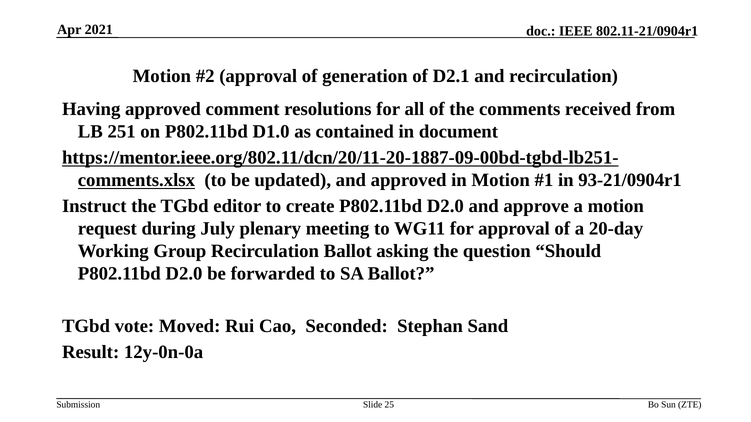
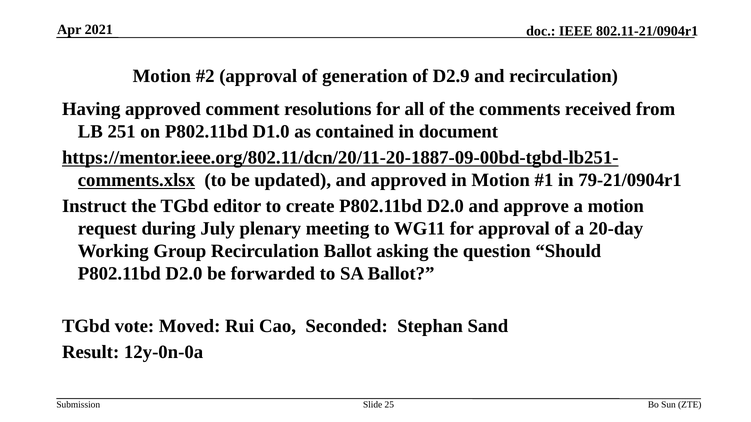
D2.1: D2.1 -> D2.9
93-21/0904r1: 93-21/0904r1 -> 79-21/0904r1
